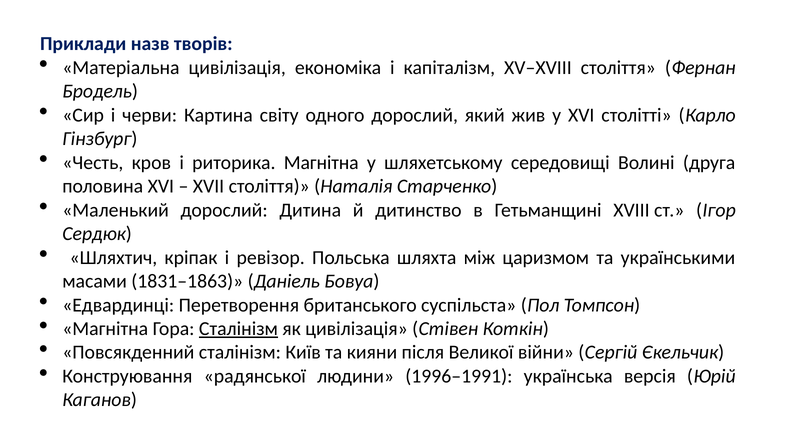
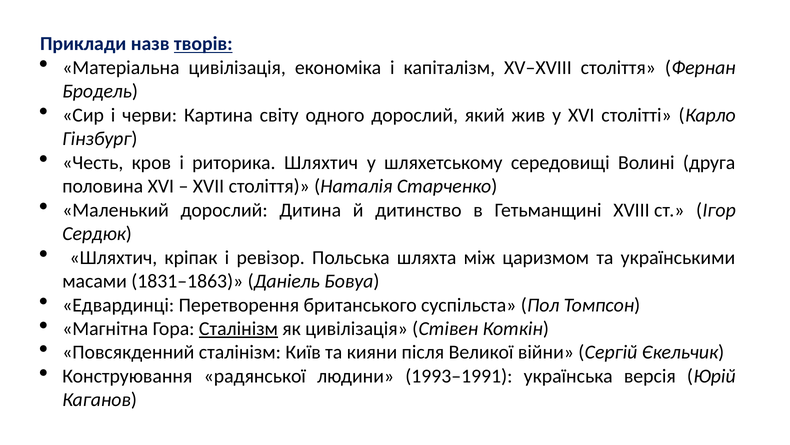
творів underline: none -> present
риторика Магнітна: Магнітна -> Шляхтич
1996–1991: 1996–1991 -> 1993–1991
